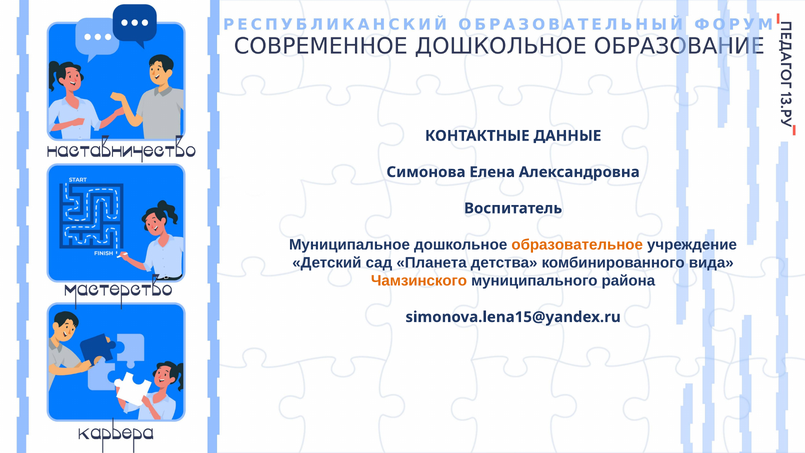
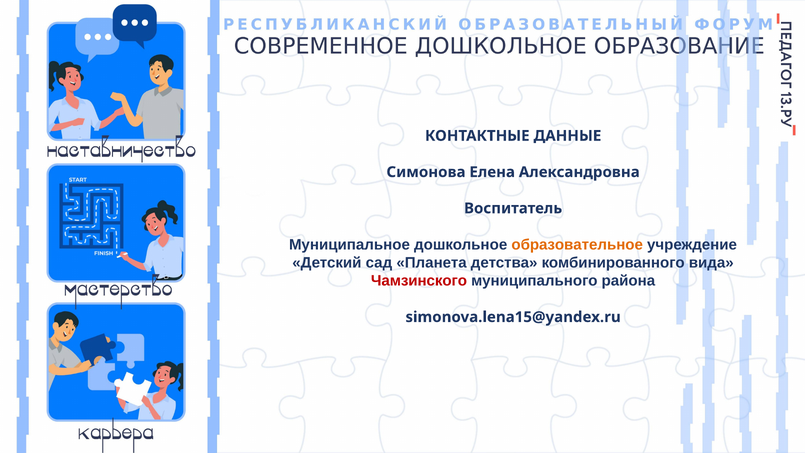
Чамзинского colour: orange -> red
